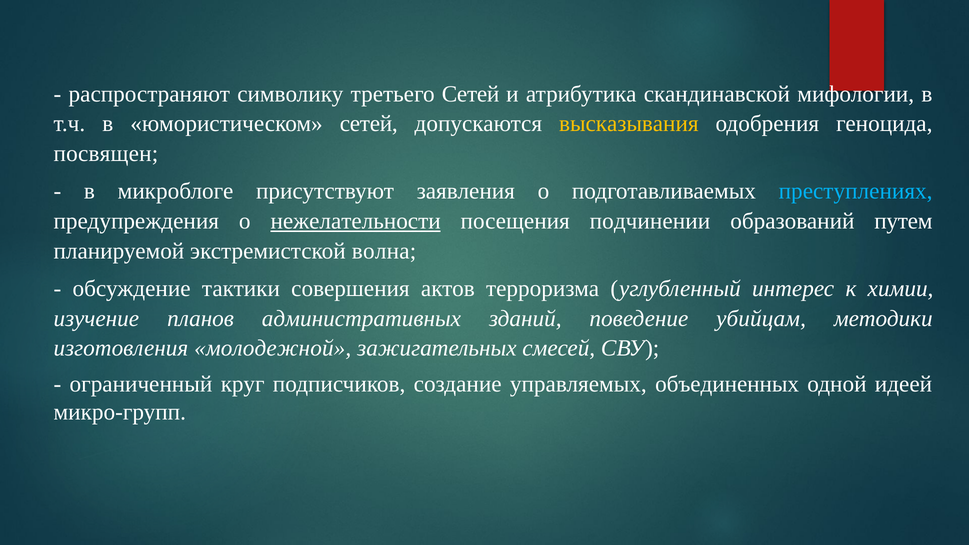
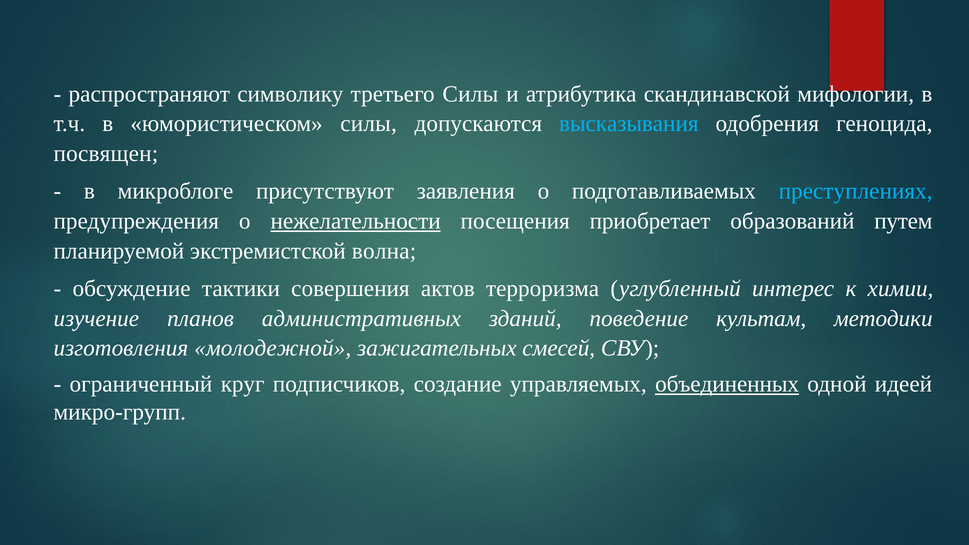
третьего Сетей: Сетей -> Силы
юмористическом сетей: сетей -> силы
высказывания colour: yellow -> light blue
подчинении: подчинении -> приобретает
убийцам: убийцам -> культам
объединенных underline: none -> present
